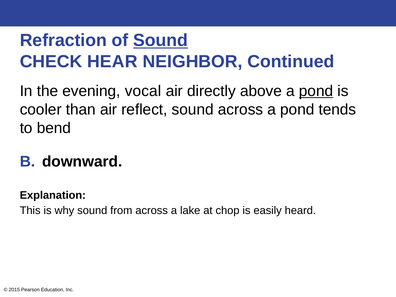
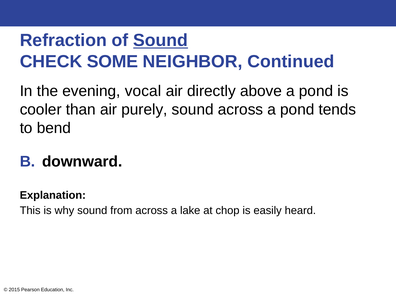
HEAR: HEAR -> SOME
pond at (316, 91) underline: present -> none
reflect: reflect -> purely
